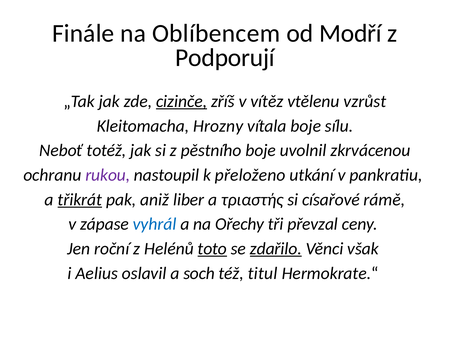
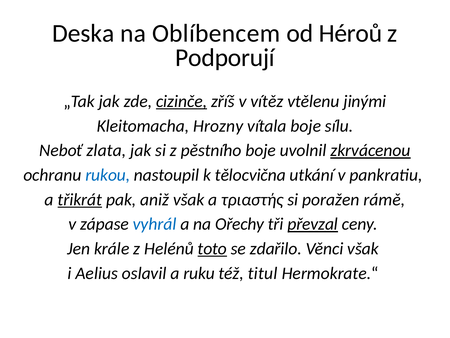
Finále: Finále -> Deska
Modří: Modří -> Héroů
vzrůst: vzrůst -> jinými
totéž: totéž -> zlata
zkrvácenou underline: none -> present
rukou colour: purple -> blue
přeloženo: přeloženo -> tělocvična
aniž liber: liber -> však
císařové: císařové -> poražen
převzal underline: none -> present
roční: roční -> krále
zdařilo underline: present -> none
soch: soch -> ruku
